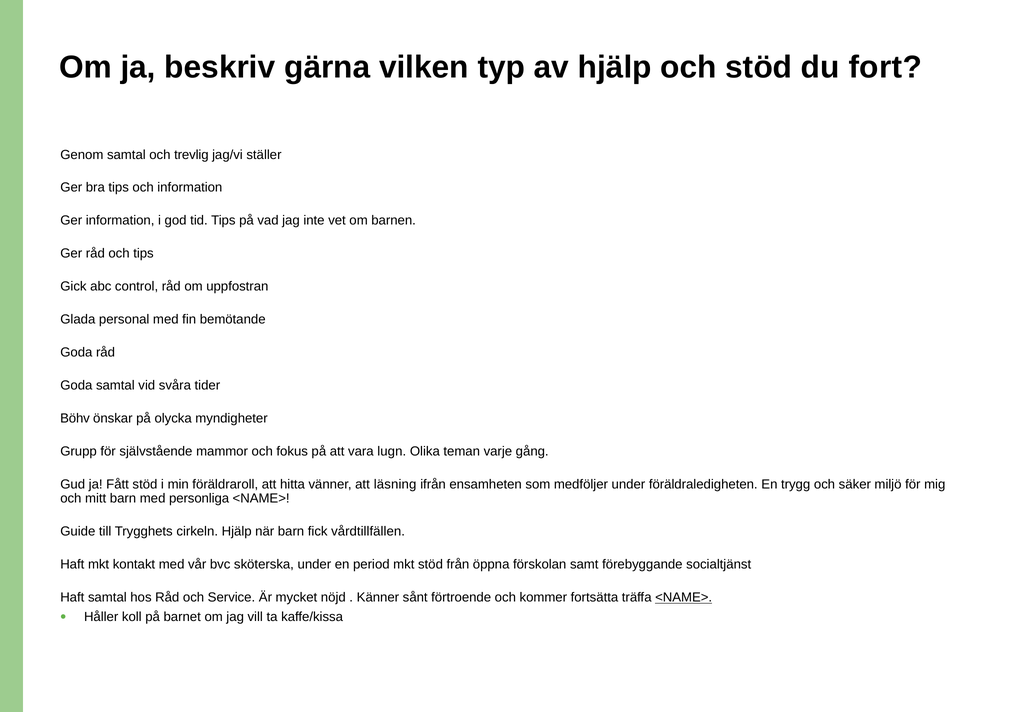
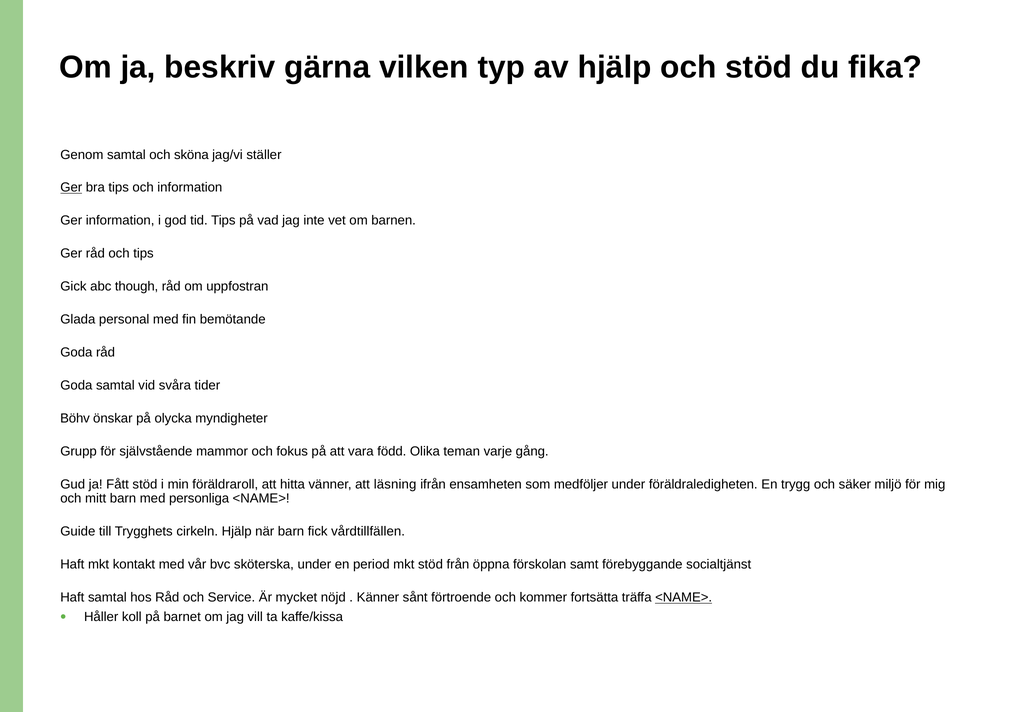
fort: fort -> fika
trevlig: trevlig -> sköna
Ger at (71, 188) underline: none -> present
control: control -> though
lugn: lugn -> född
